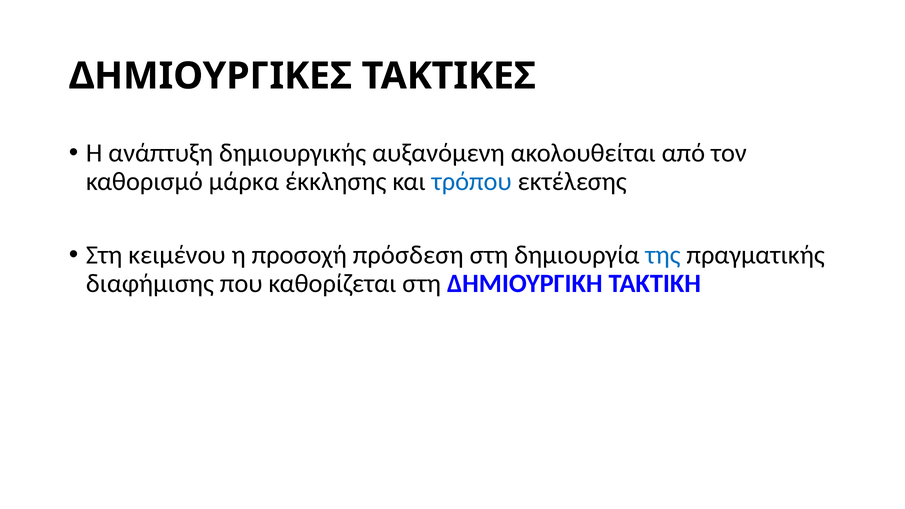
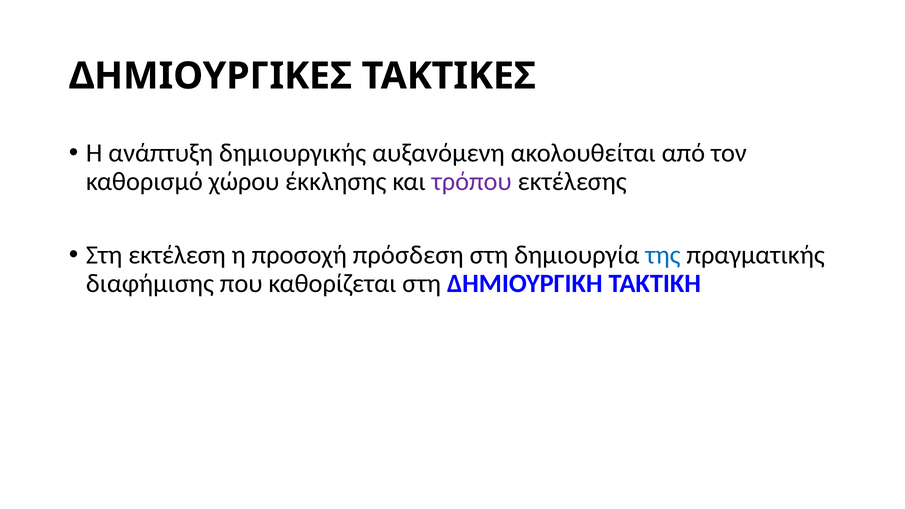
μάρκα: μάρκα -> χώρου
τρόπου colour: blue -> purple
κειμένου: κειμένου -> εκτέλεση
